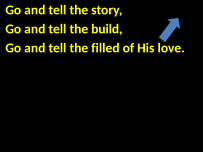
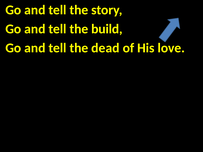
filled: filled -> dead
